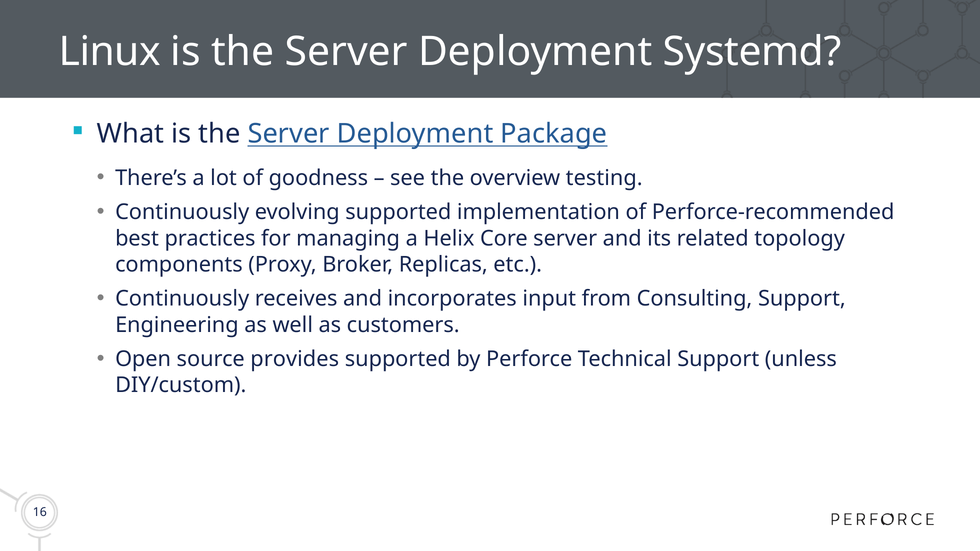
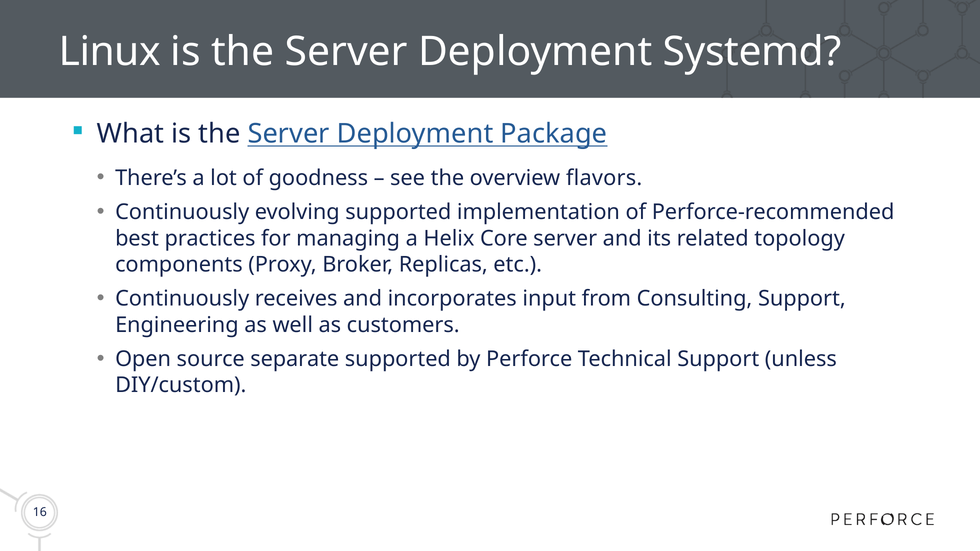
testing: testing -> flavors
provides: provides -> separate
